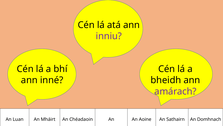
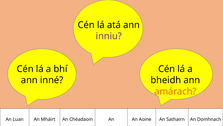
amárach colour: purple -> orange
